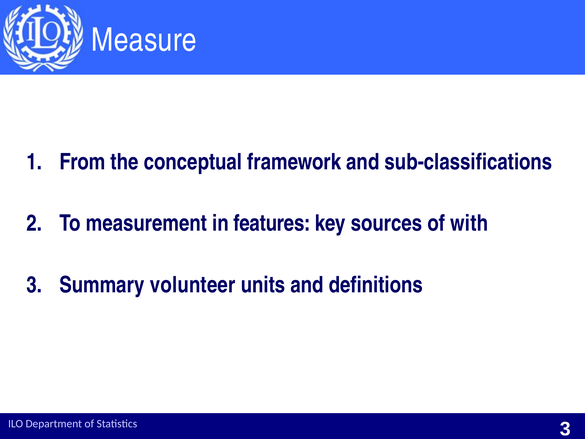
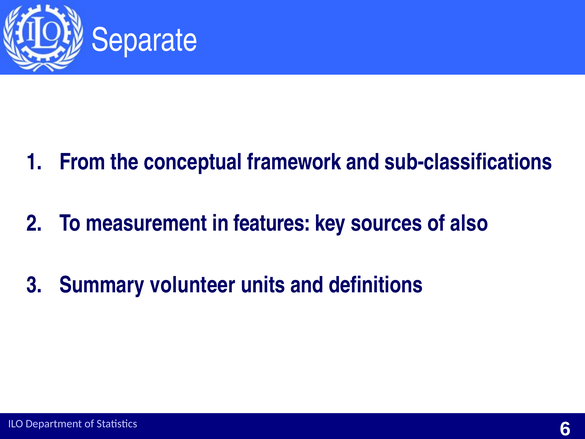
Measure: Measure -> Separate
with: with -> also
Statistics 3: 3 -> 6
